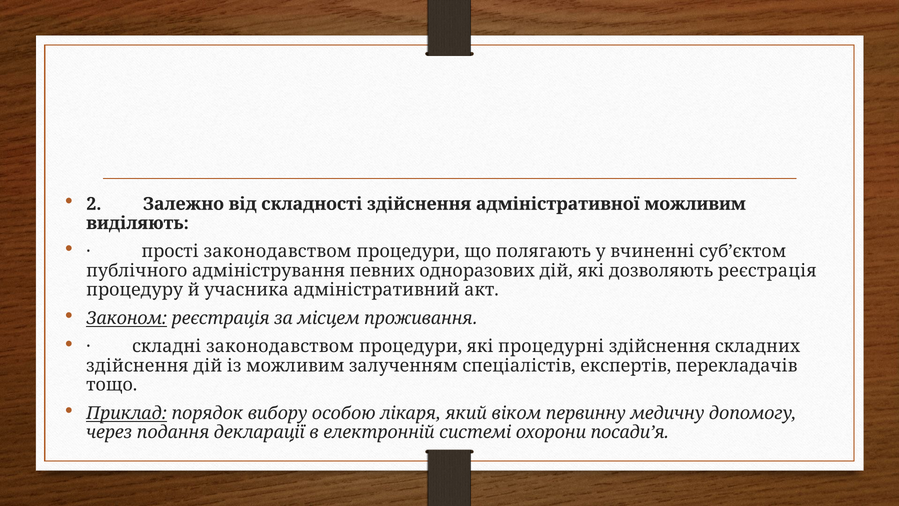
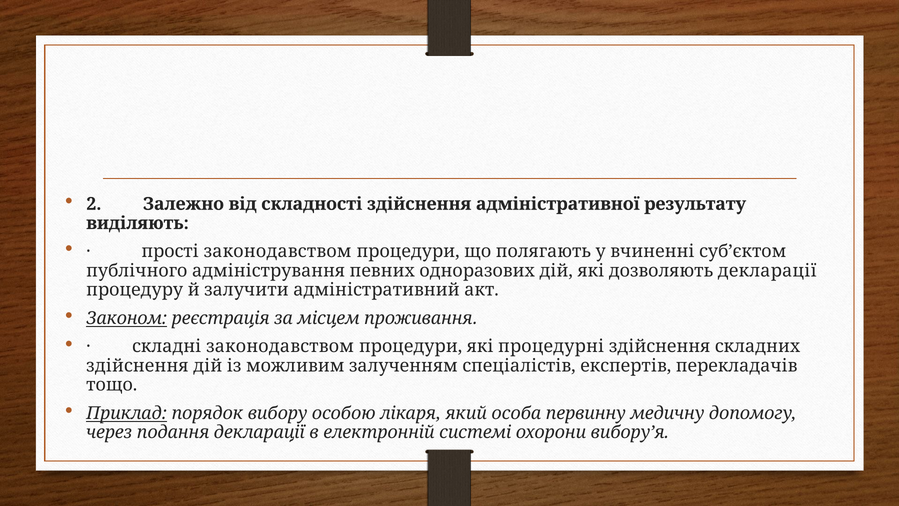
адміністративної можливим: можливим -> результату
дозволяють реєстрація: реєстрація -> декларації
учасника: учасника -> залучити
віком: віком -> особа
посади’я: посади’я -> вибору’я
